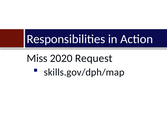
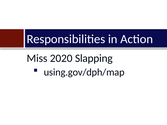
Request: Request -> Slapping
skills.gov/dph/map: skills.gov/dph/map -> using.gov/dph/map
